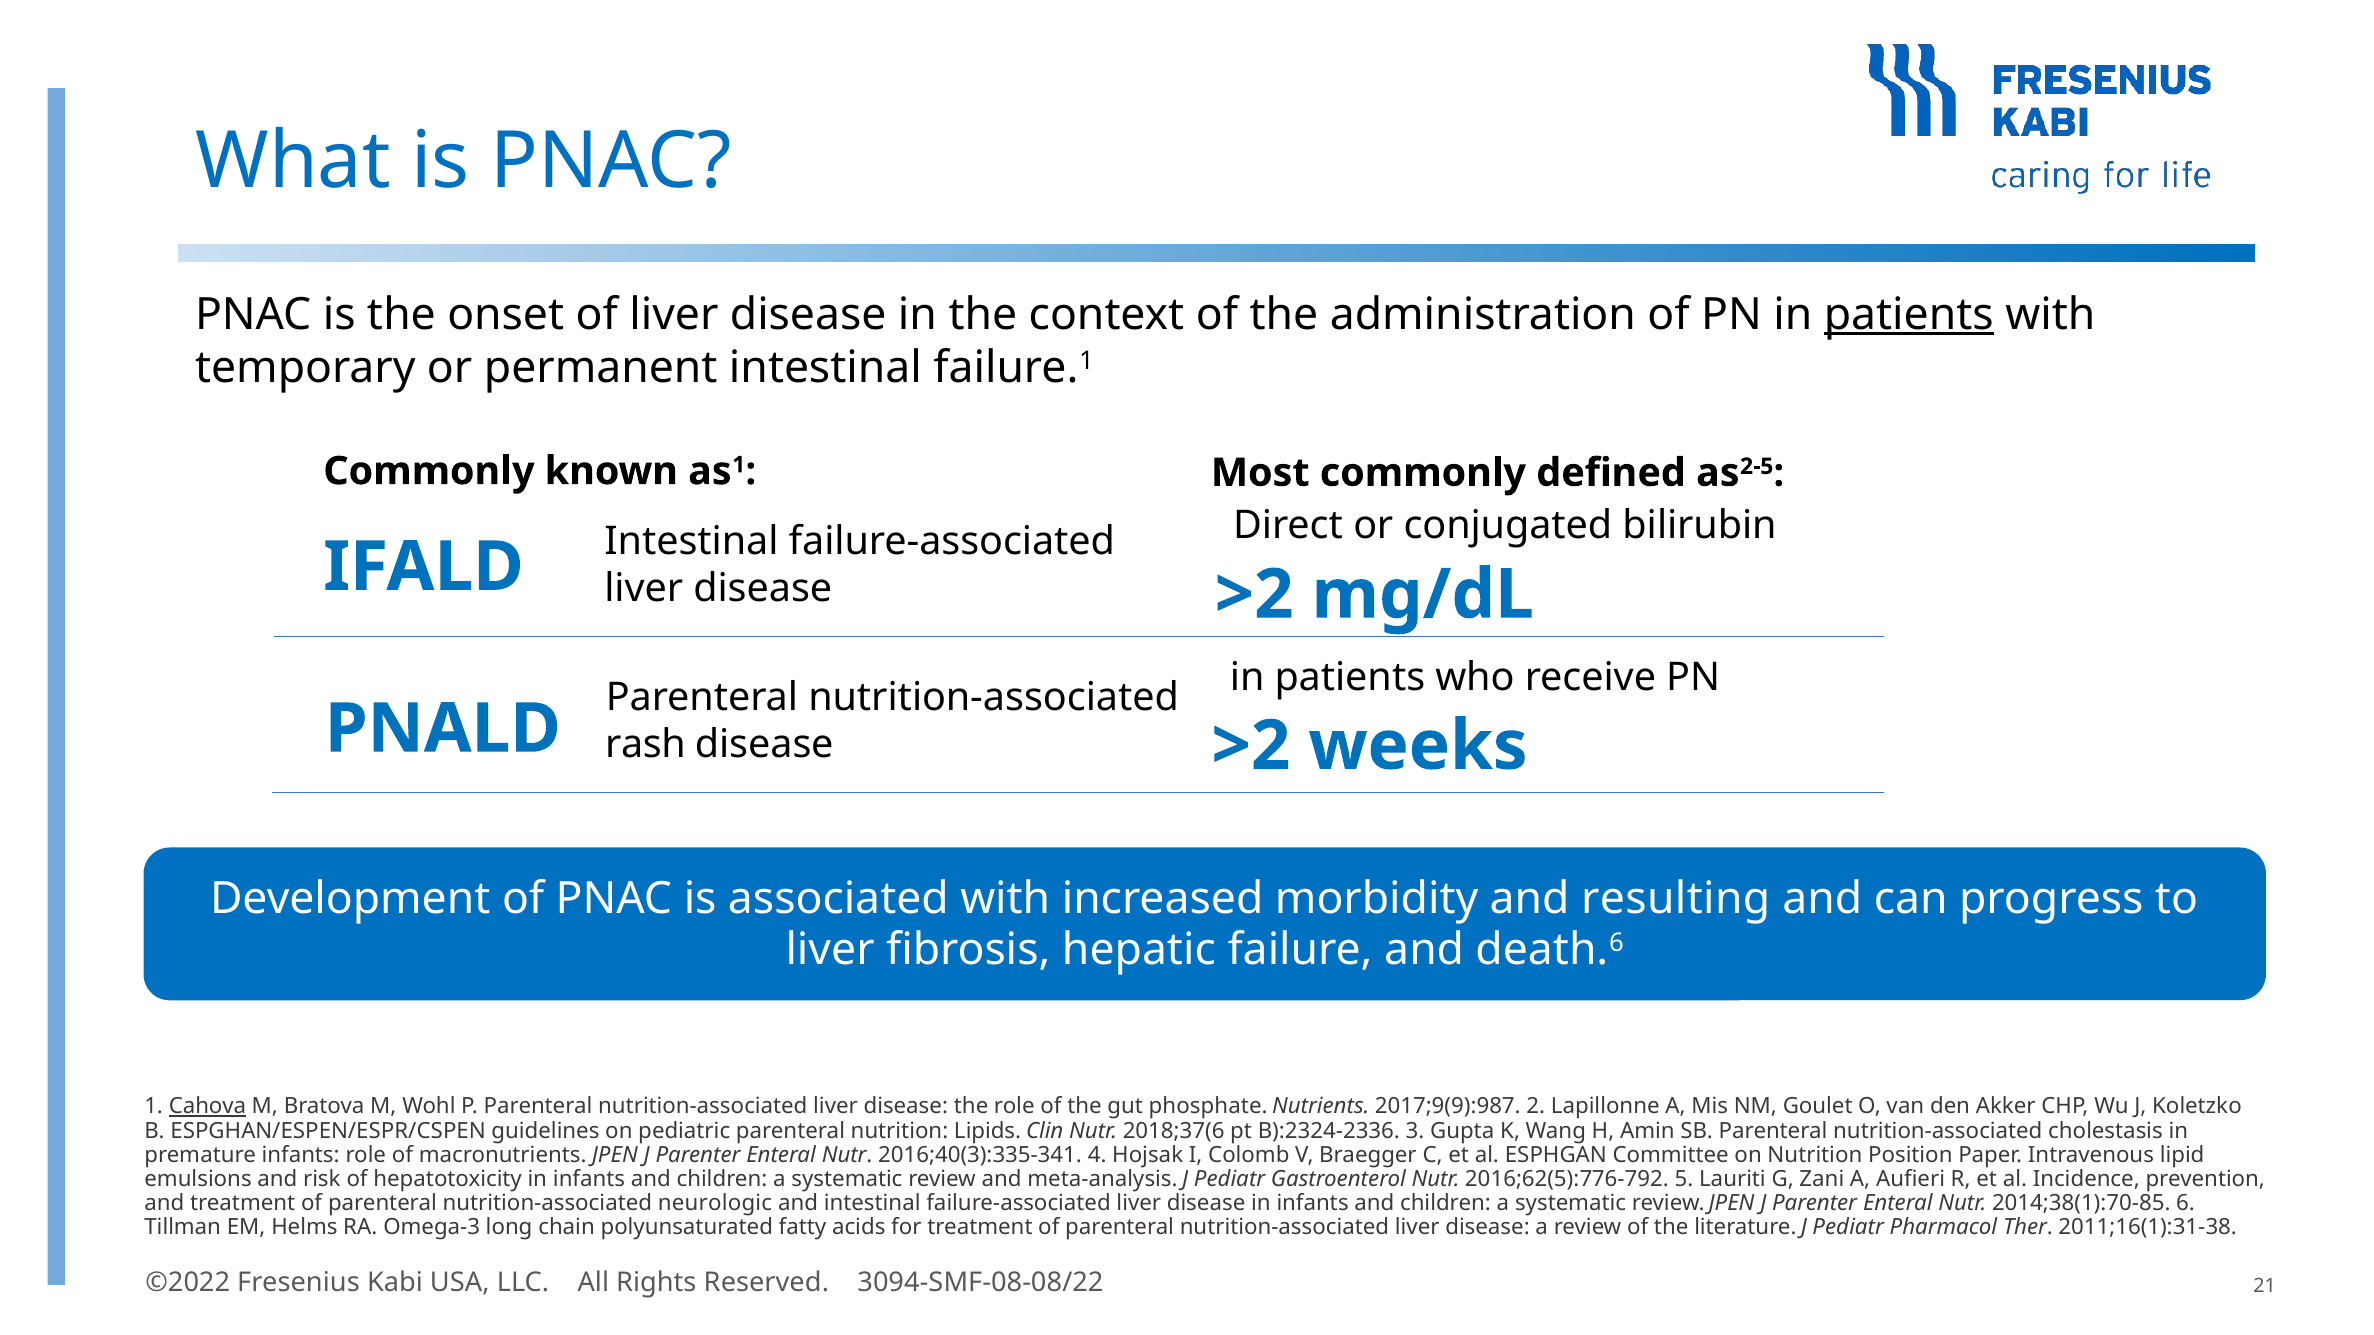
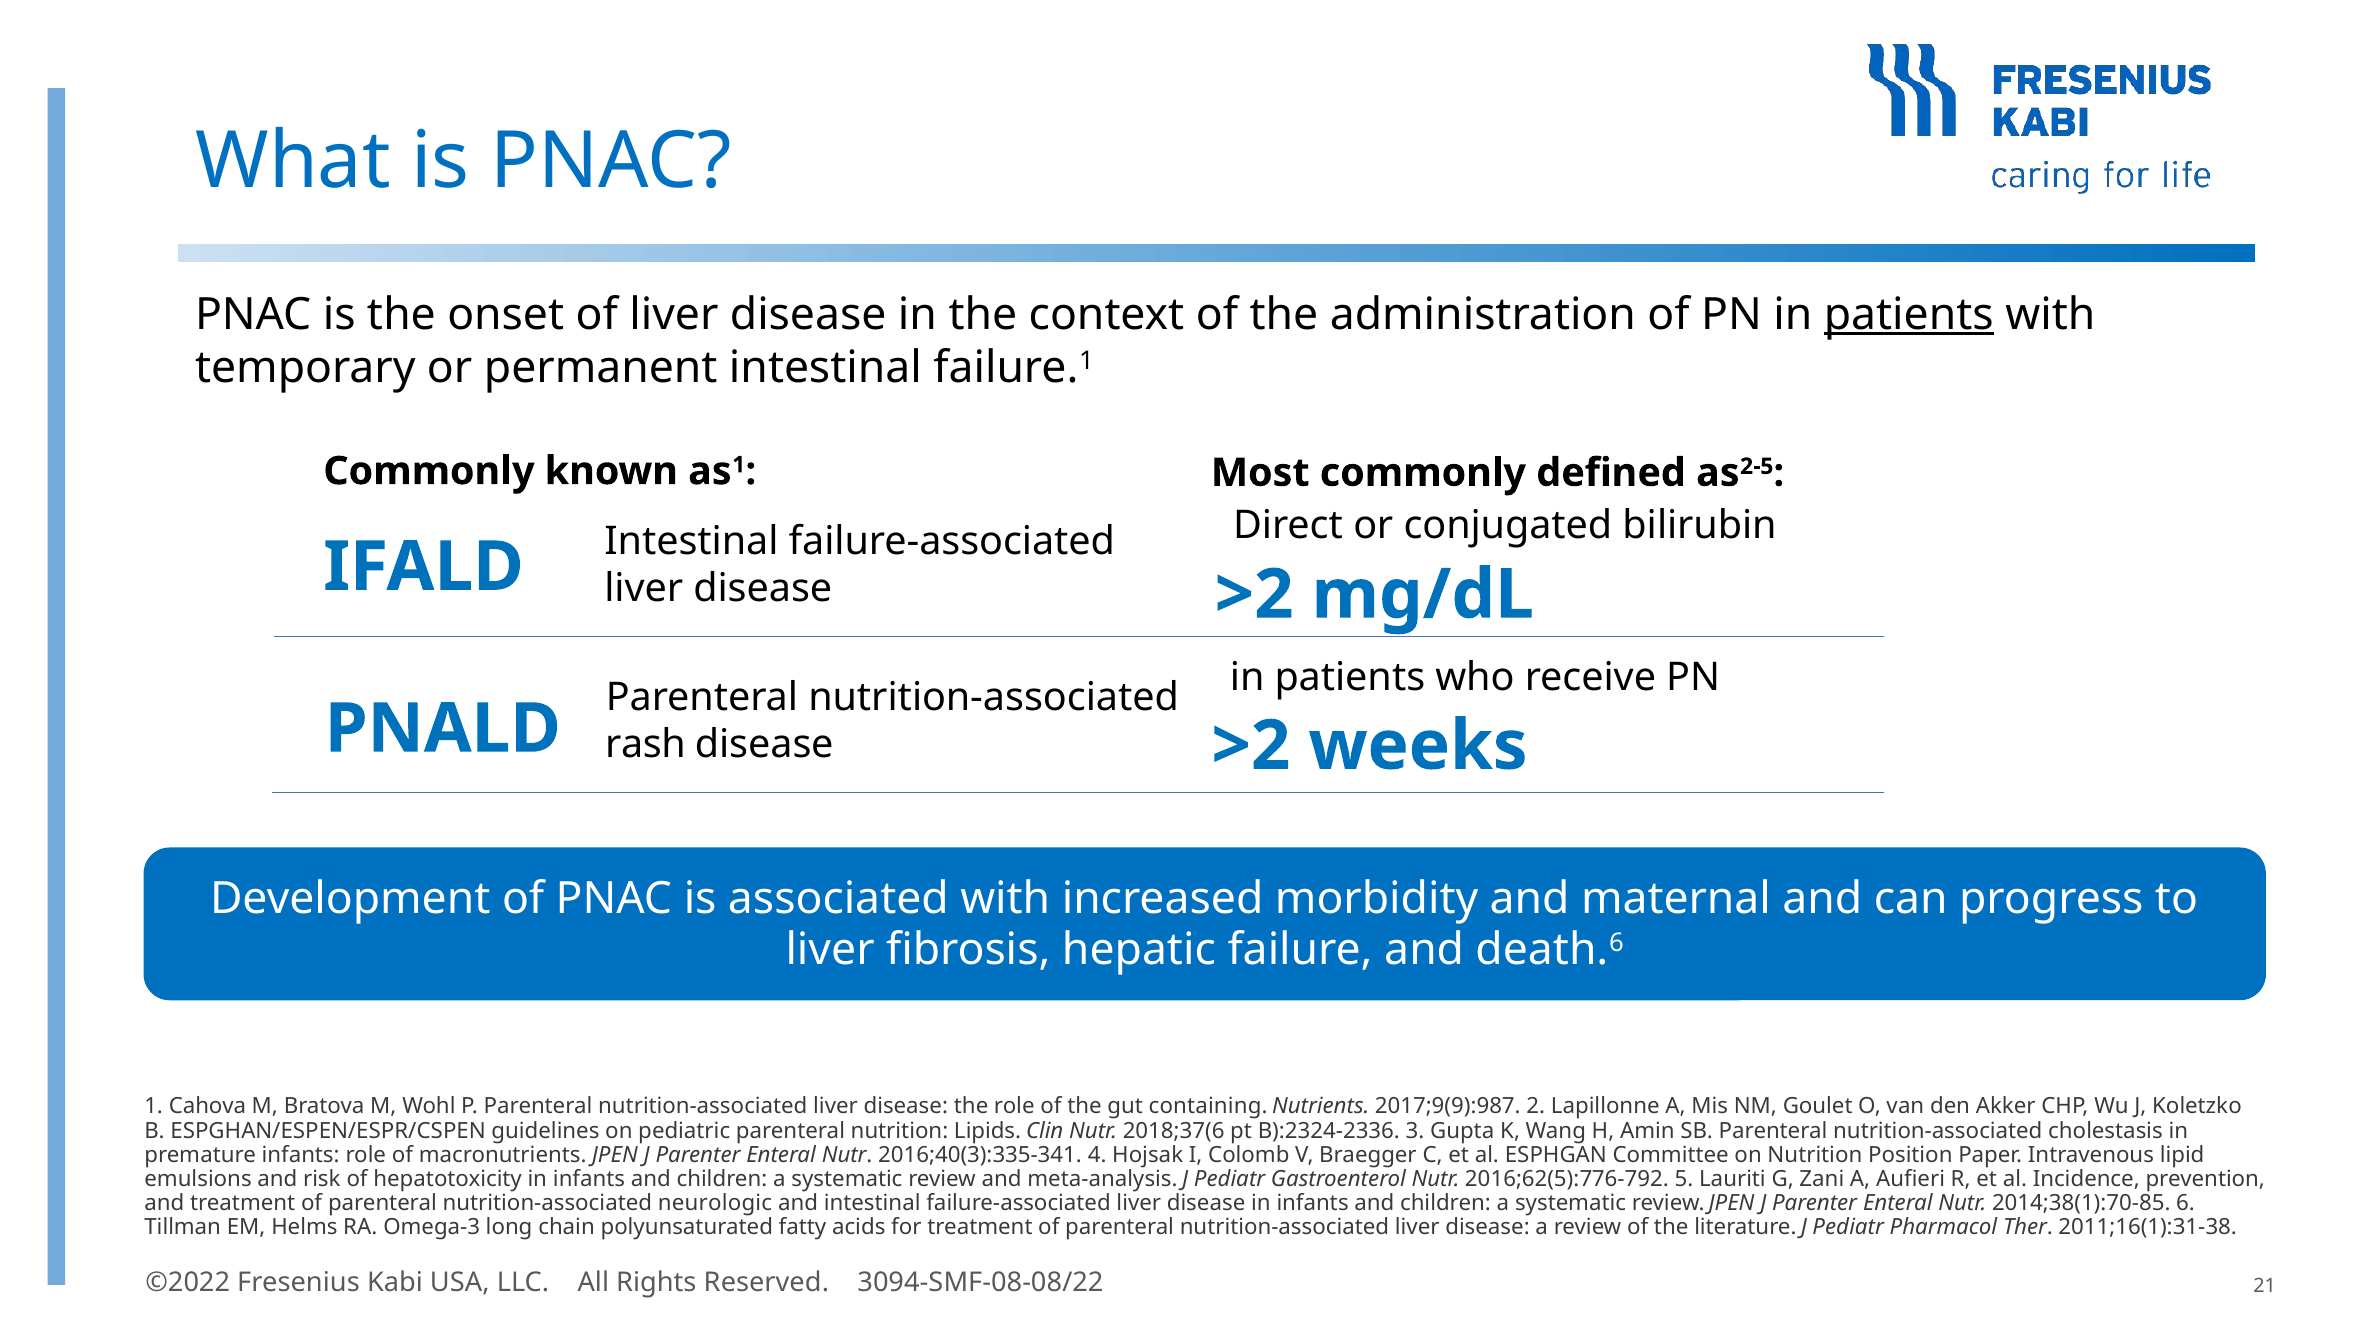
resulting: resulting -> maternal
Cahova underline: present -> none
phosphate: phosphate -> containing
